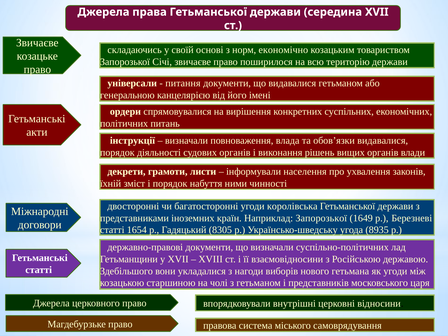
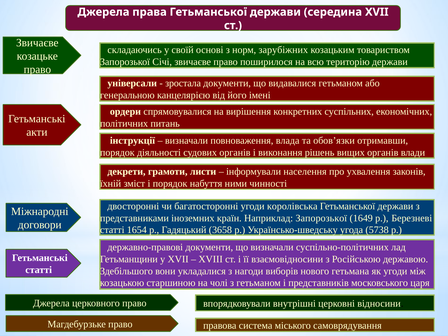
економічно: економічно -> зарубіжних
питання: питання -> зростала
обов’язки видавалися: видавалися -> отримавши
8305: 8305 -> 3658
8935: 8935 -> 5738
